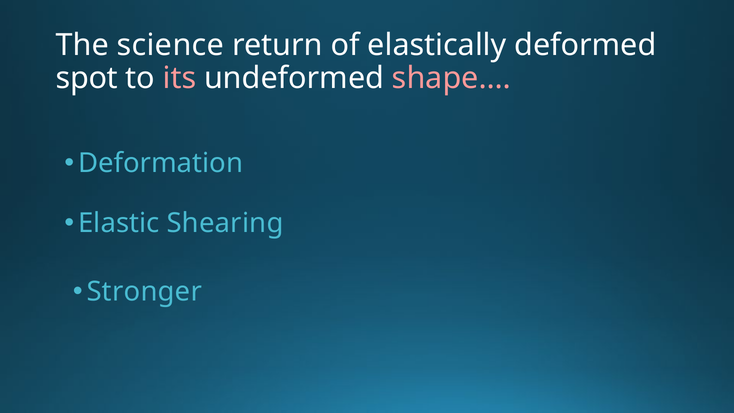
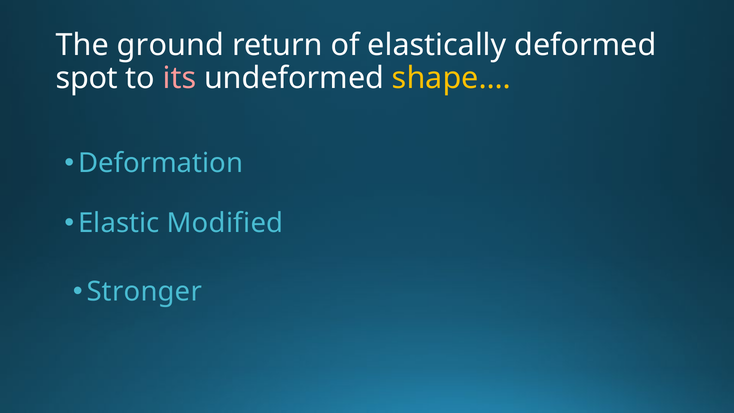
science: science -> ground
shape… colour: pink -> yellow
Shearing: Shearing -> Modified
